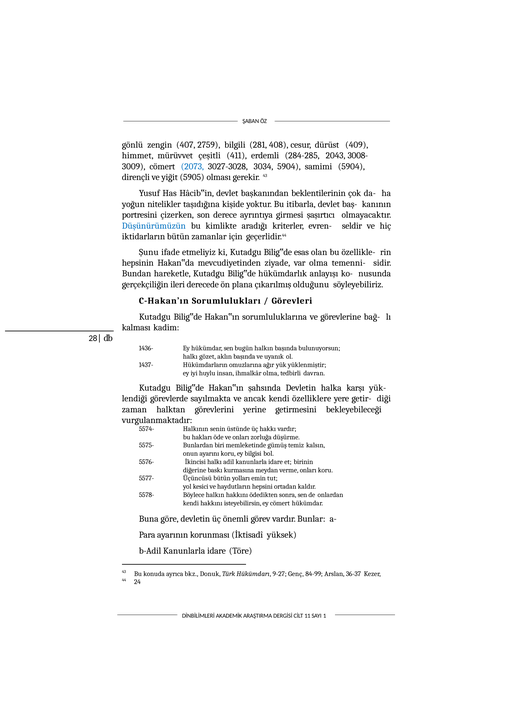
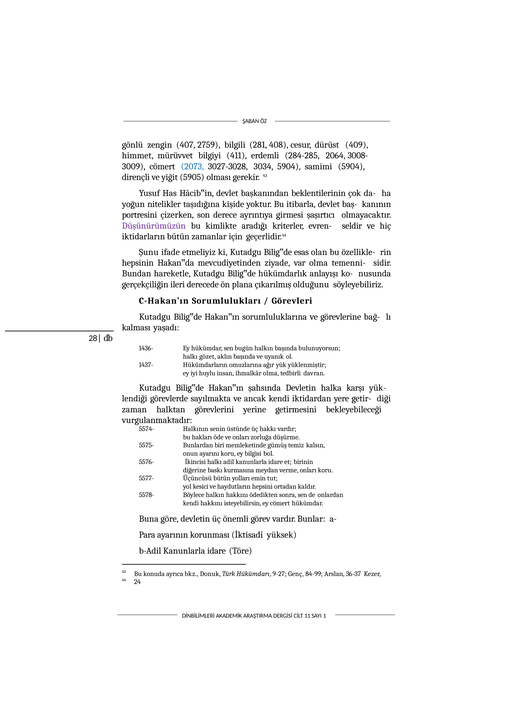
çeşitli: çeşitli -> bilgiyi
2043: 2043 -> 2064
Düşünürümüzün colour: blue -> purple
kadim: kadim -> yaşadı
özelliklere: özelliklere -> iktidardan
